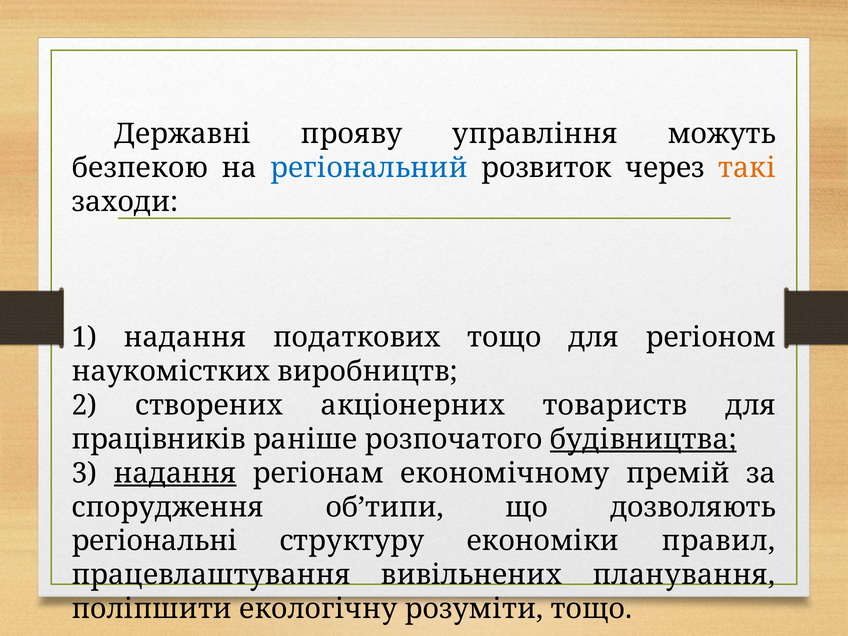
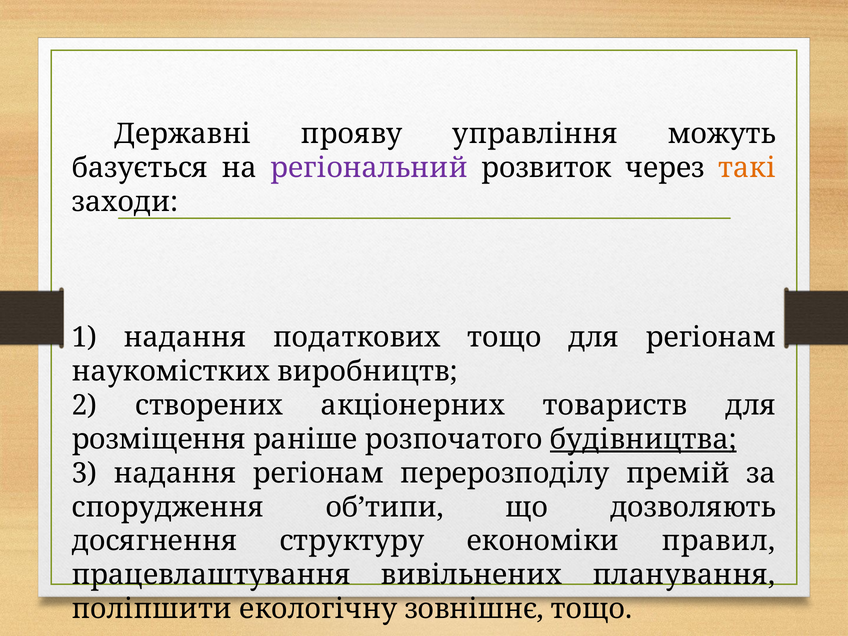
безпекою: безпекою -> базується
регіональний colour: blue -> purple
для регіоном: регіоном -> регіонам
працівників: працівників -> розміщення
надання at (175, 473) underline: present -> none
економічному: економічному -> перерозподілу
регіональні: регіональні -> досягнення
розуміти: розуміти -> зовнішнє
